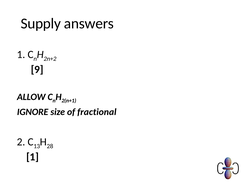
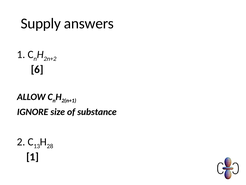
9: 9 -> 6
fractional: fractional -> substance
